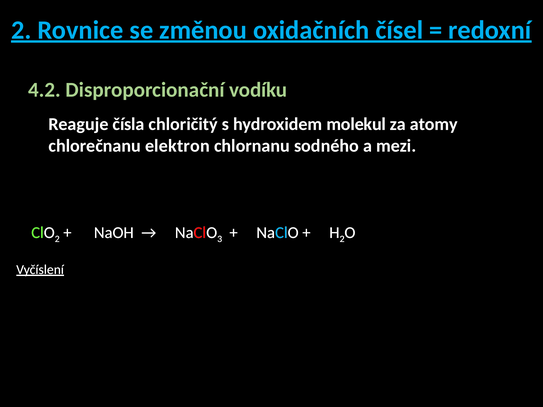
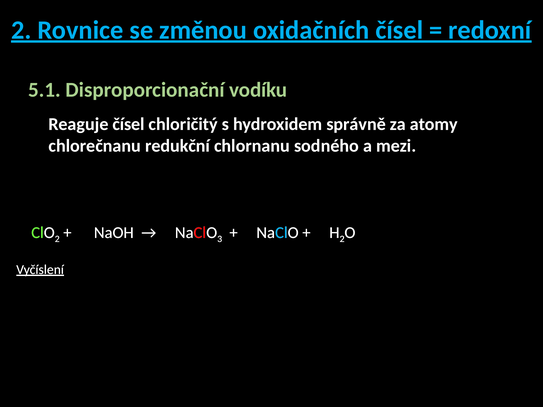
4.2: 4.2 -> 5.1
Reaguje čísla: čísla -> čísel
molekul: molekul -> správně
elektron: elektron -> redukční
